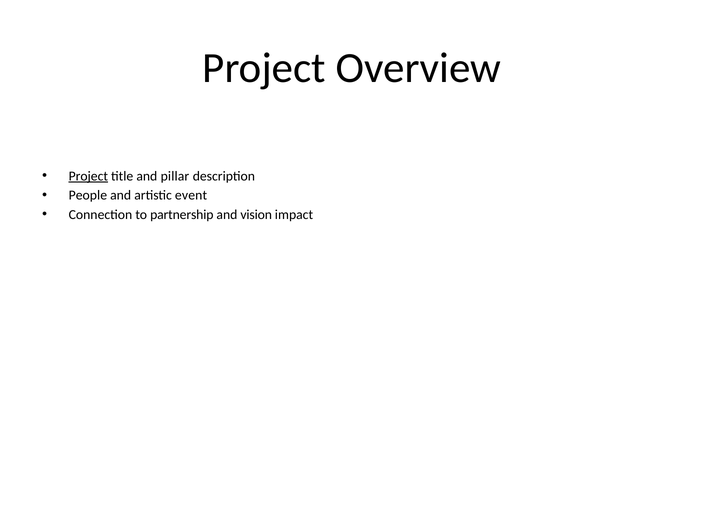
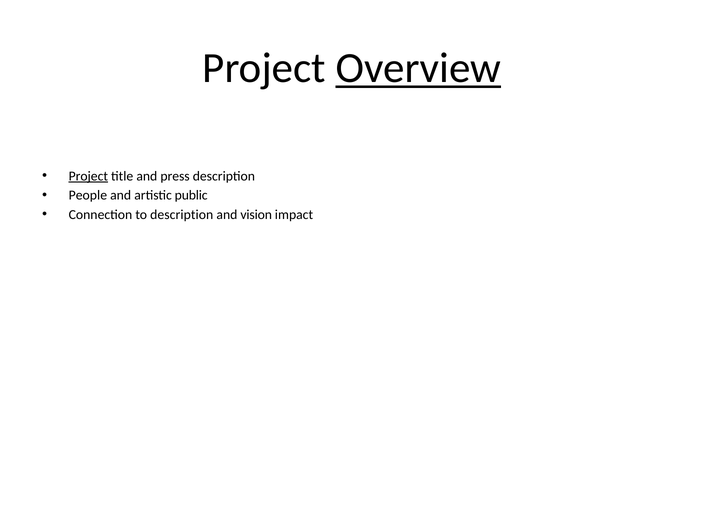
Overview underline: none -> present
pillar: pillar -> press
event: event -> public
to partnership: partnership -> description
